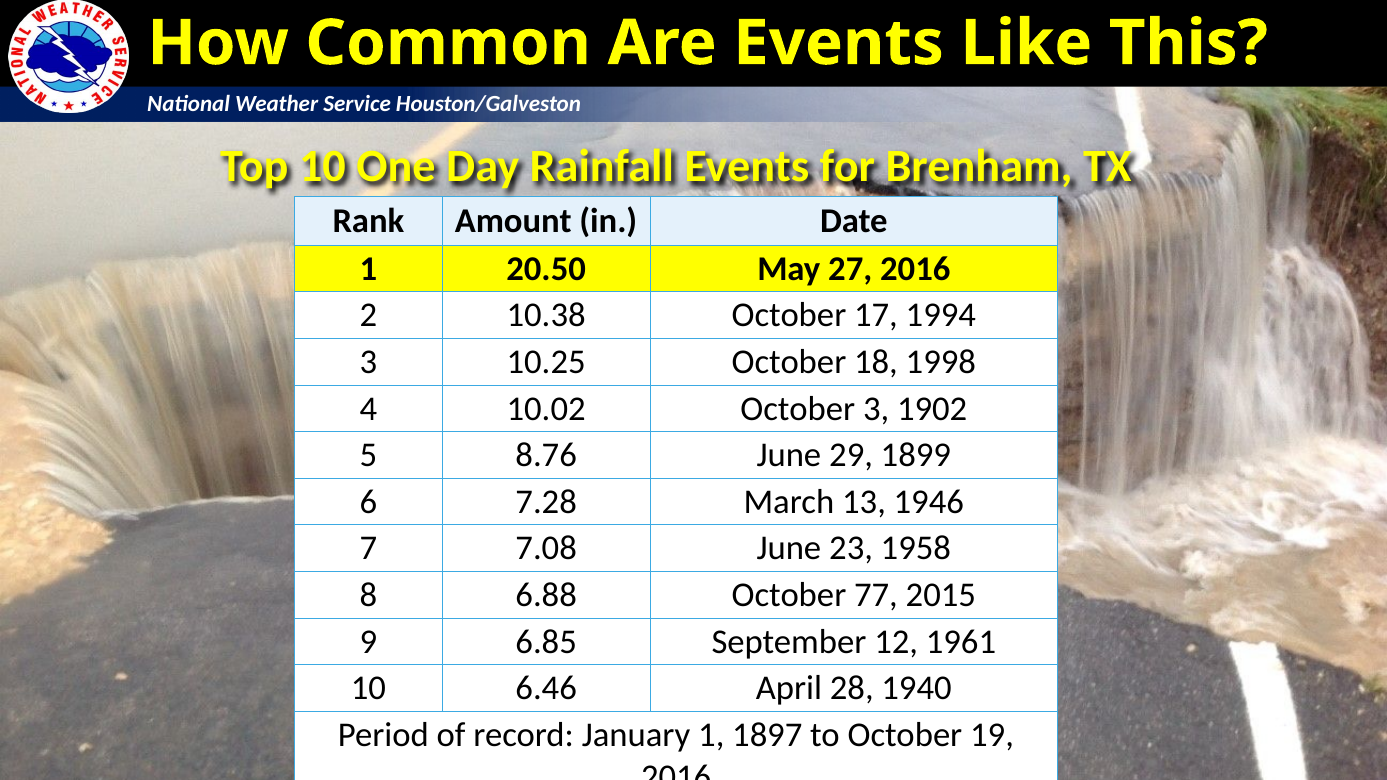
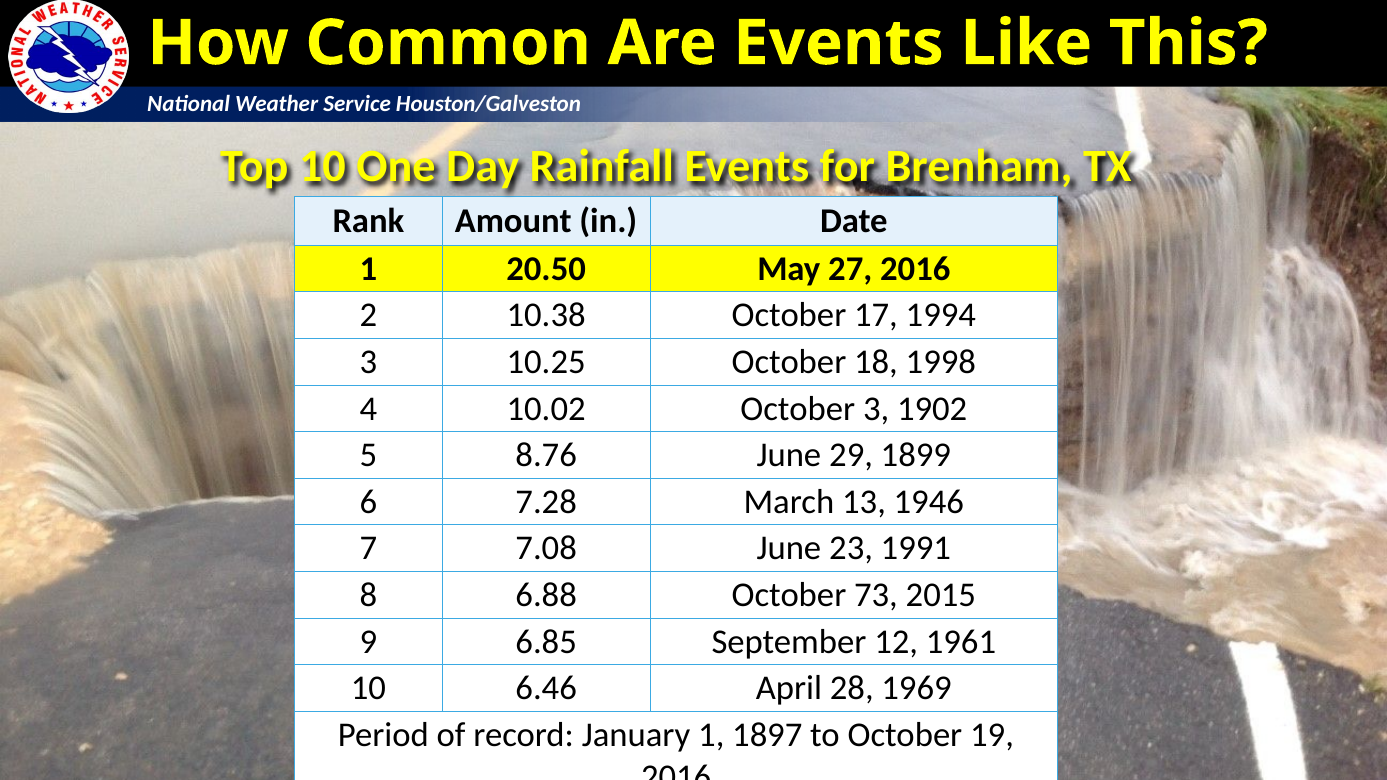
1958: 1958 -> 1991
77: 77 -> 73
1940: 1940 -> 1969
